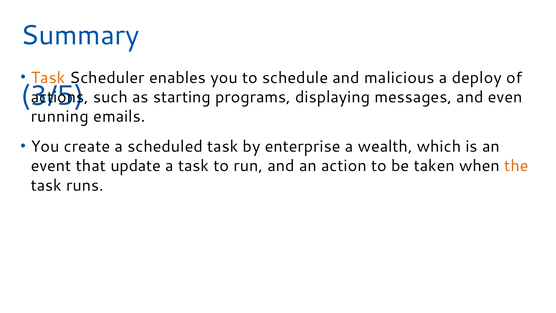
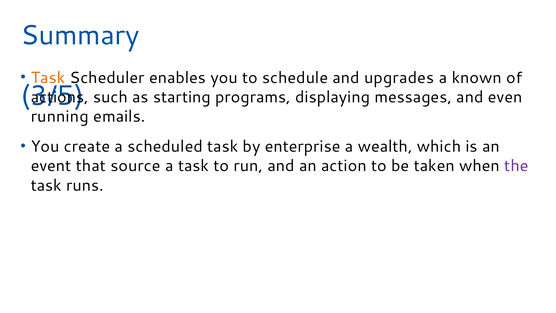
malicious: malicious -> upgrades
deploy: deploy -> known
update: update -> source
the colour: orange -> purple
